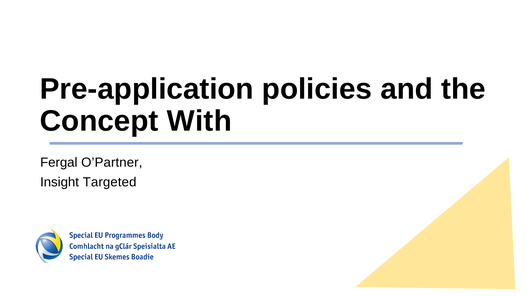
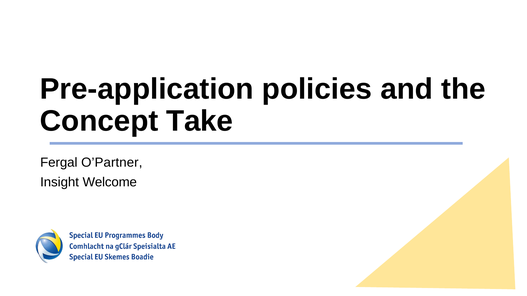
With: With -> Take
Targeted: Targeted -> Welcome
